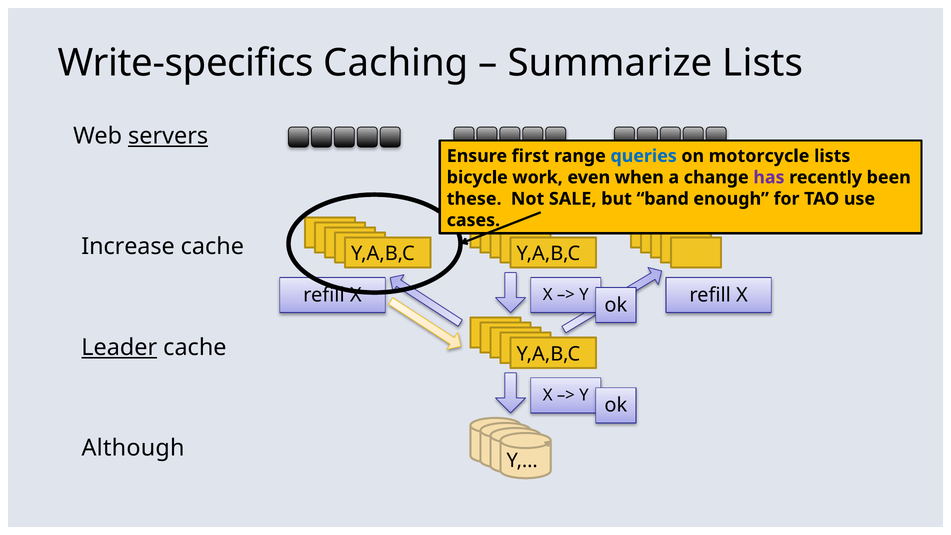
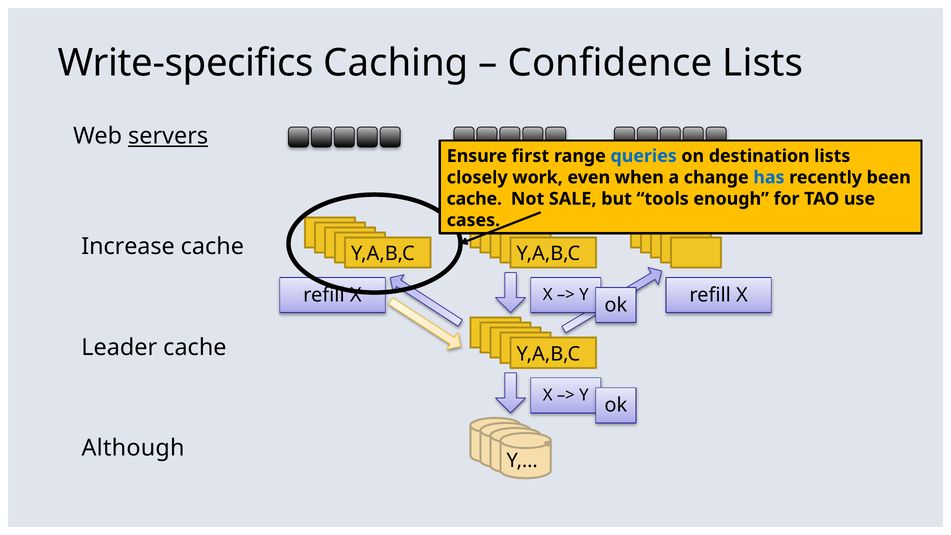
Summarize: Summarize -> Confidence
motorcycle: motorcycle -> destination
bicycle: bicycle -> closely
has colour: purple -> blue
these at (474, 199): these -> cache
band: band -> tools
Leader underline: present -> none
